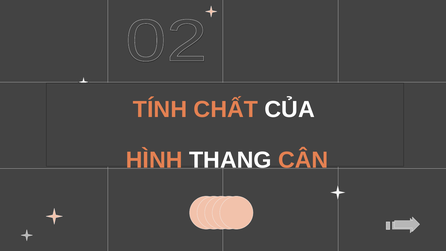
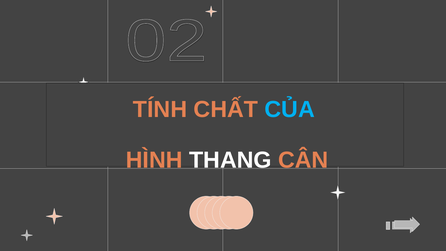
CỦA colour: white -> light blue
